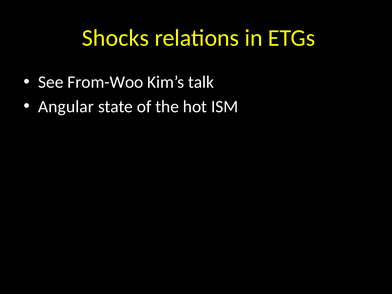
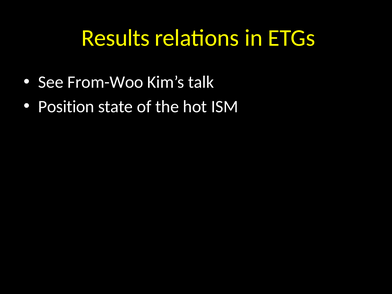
Shocks: Shocks -> Results
Angular: Angular -> Position
